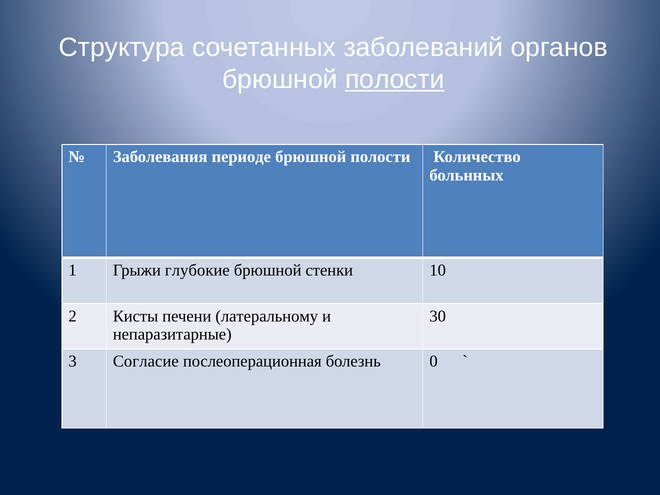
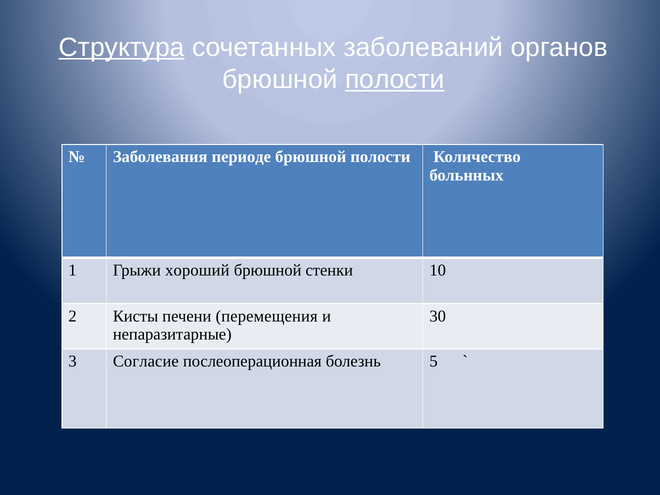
Структура underline: none -> present
глубокие: глубокие -> хороший
латеральному: латеральному -> перемещения
0: 0 -> 5
